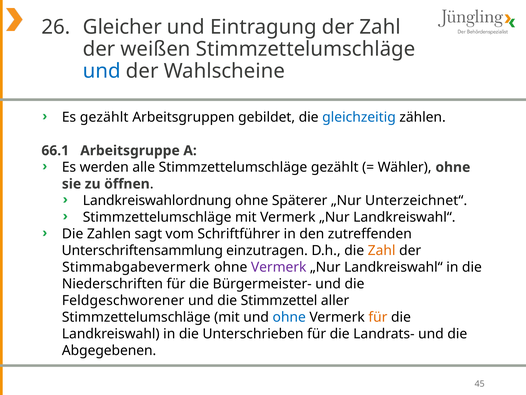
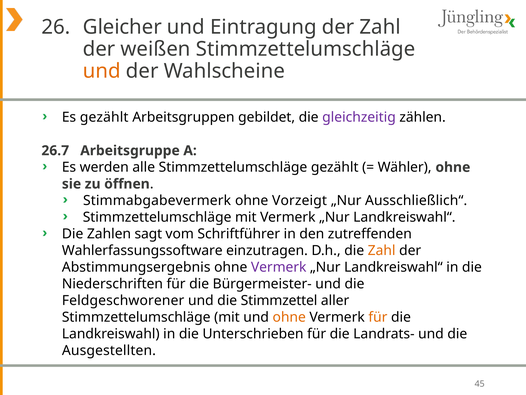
und at (102, 71) colour: blue -> orange
gleichzeitig colour: blue -> purple
66.1: 66.1 -> 26.7
Landkreiswahlordnung: Landkreiswahlordnung -> Stimmabgabevermerk
Späterer: Späterer -> Vorzeigt
Unterzeichnet“: Unterzeichnet“ -> Ausschließlich“
Unterschriftensammlung: Unterschriftensammlung -> Wahlerfassungssoftware
Stimmabgabevermerk: Stimmabgabevermerk -> Abstimmungsergebnis
ohne at (289, 317) colour: blue -> orange
Abgegebenen: Abgegebenen -> Ausgestellten
